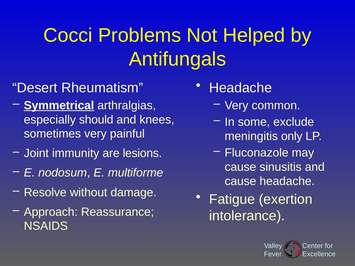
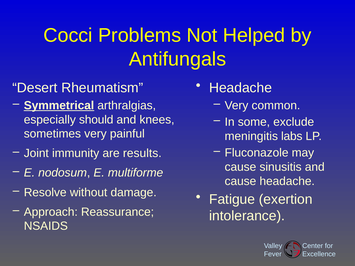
only: only -> labs
lesions: lesions -> results
